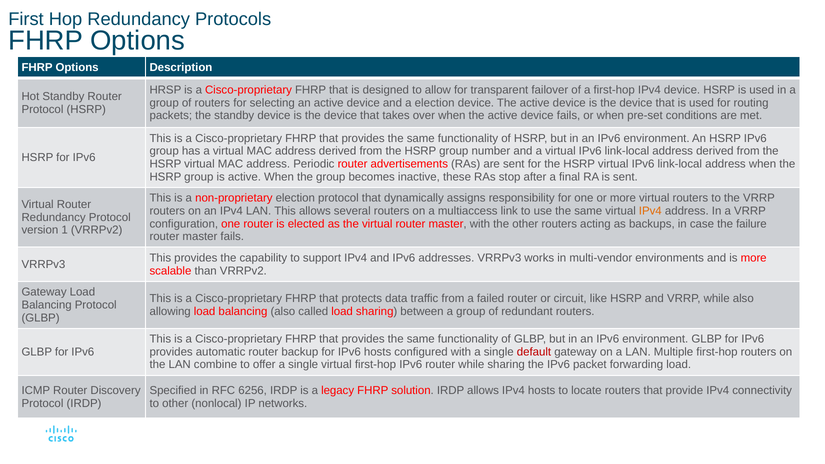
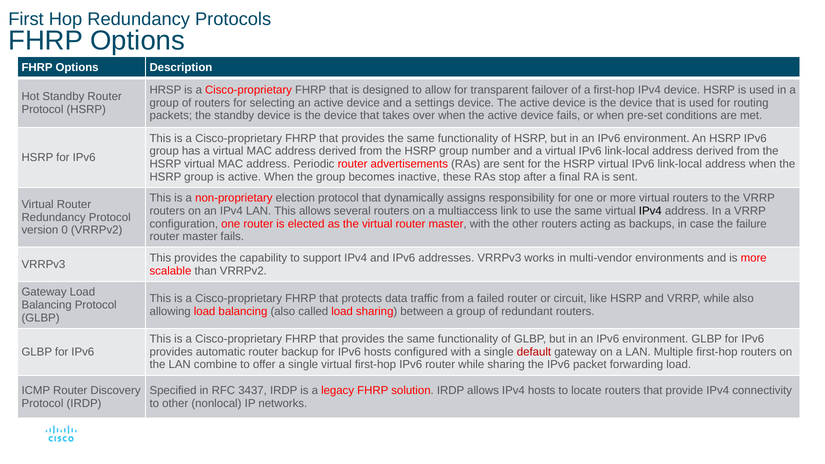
a election: election -> settings
IPv4 at (650, 211) colour: orange -> black
1: 1 -> 0
6256: 6256 -> 3437
